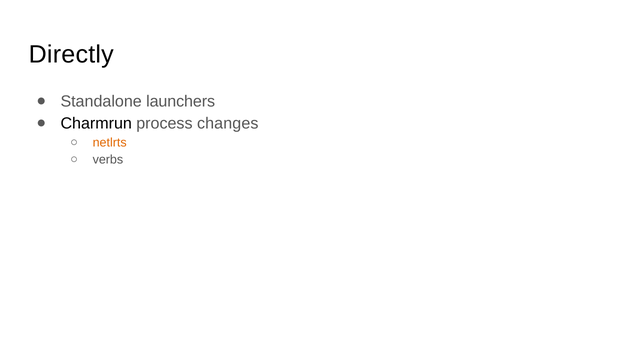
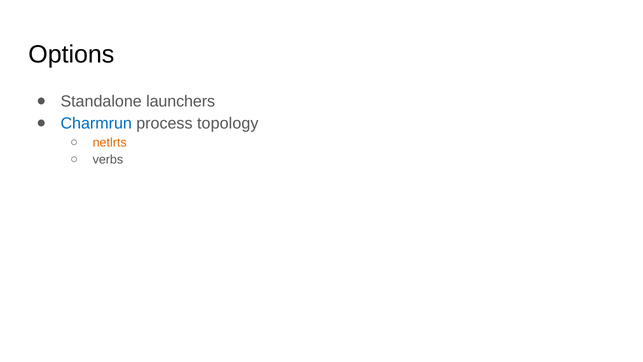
Directly: Directly -> Options
Charmrun colour: black -> blue
changes: changes -> topology
